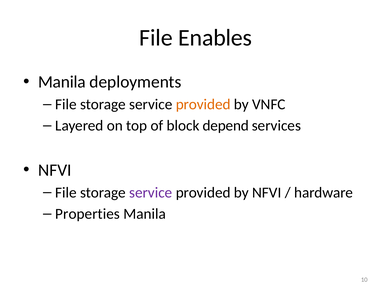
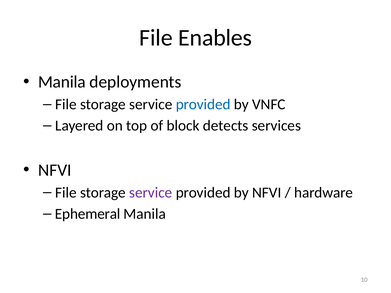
provided at (203, 104) colour: orange -> blue
depend: depend -> detects
Properties: Properties -> Ephemeral
